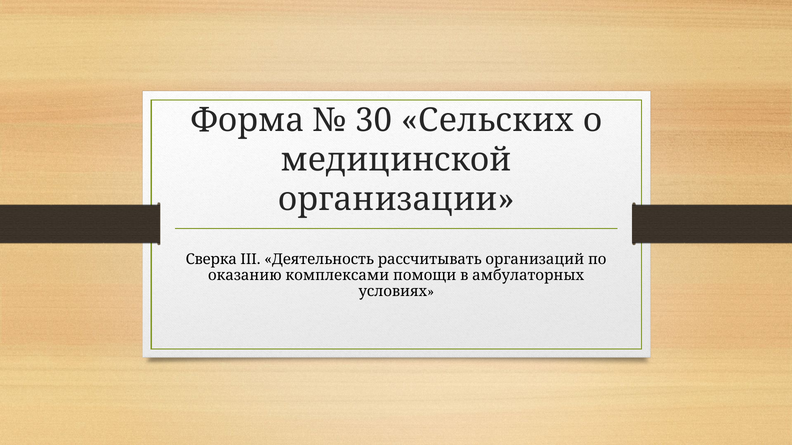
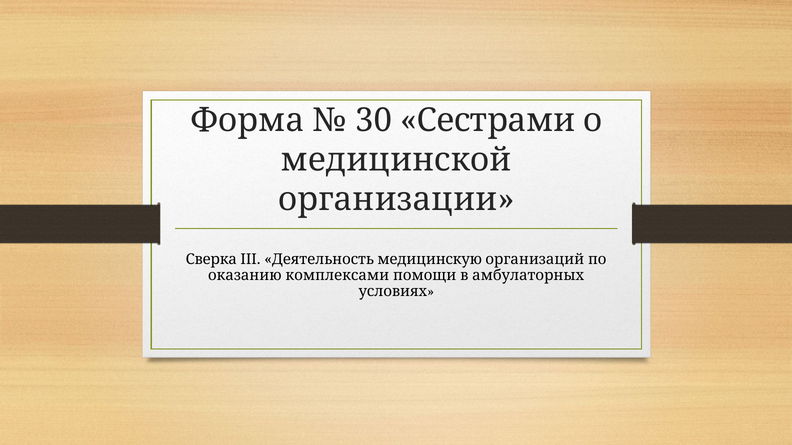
Сельских: Сельских -> Сестрами
рассчитывать: рассчитывать -> медицинскую
